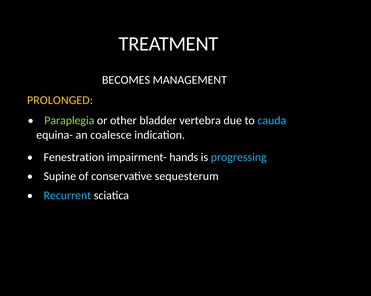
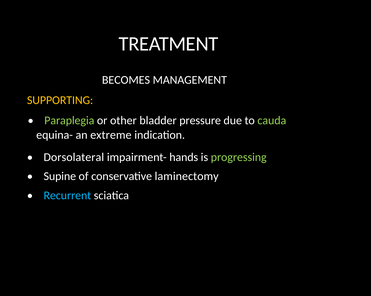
PROLONGED: PROLONGED -> SUPPORTING
vertebra: vertebra -> pressure
cauda colour: light blue -> light green
coalesce: coalesce -> extreme
Fenestration: Fenestration -> Dorsolateral
progressing colour: light blue -> light green
sequesterum: sequesterum -> laminectomy
